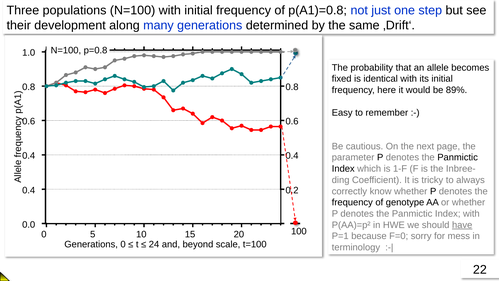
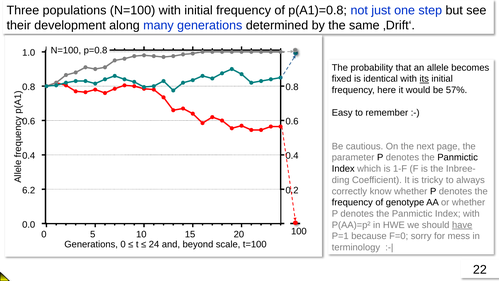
its underline: none -> present
89%: 89% -> 57%
0.4 at (29, 190): 0.4 -> 6.2
